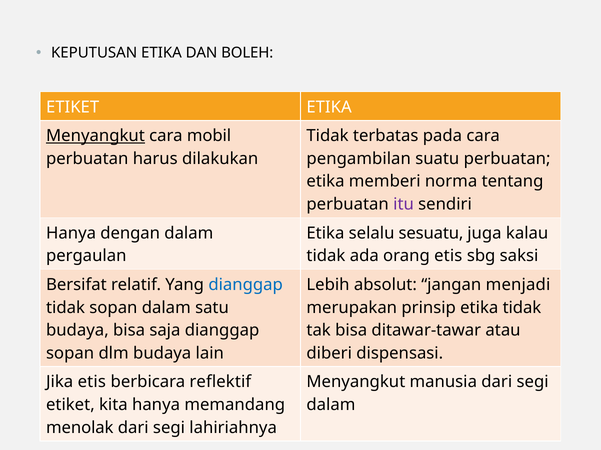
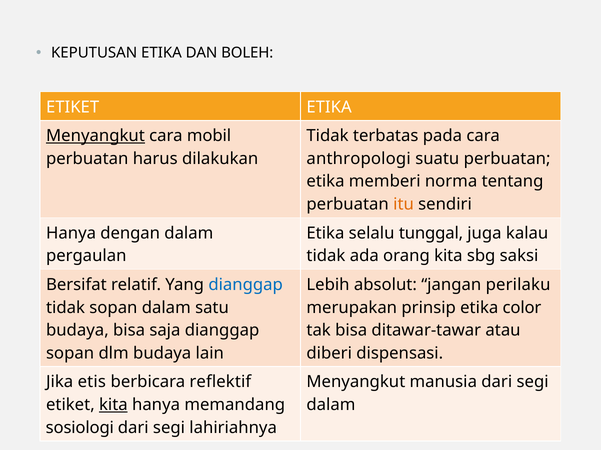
pengambilan: pengambilan -> anthropologi
itu colour: purple -> orange
sesuatu: sesuatu -> tunggal
orang etis: etis -> kita
menjadi: menjadi -> perilaku
etika tidak: tidak -> color
kita at (113, 405) underline: none -> present
menolak: menolak -> sosiologi
